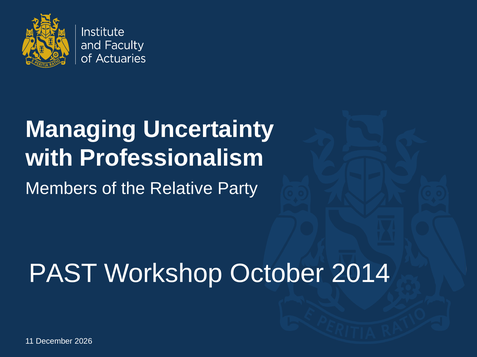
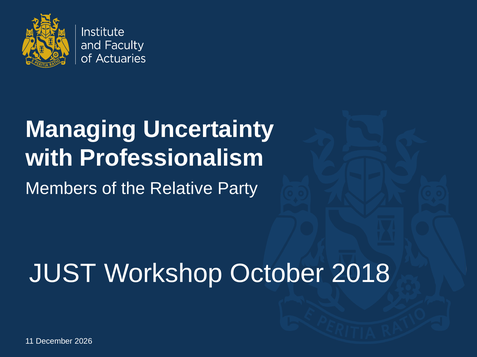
PAST: PAST -> JUST
2014: 2014 -> 2018
